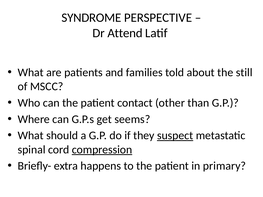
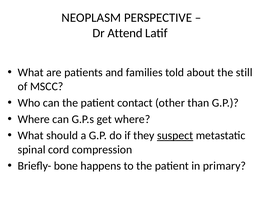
SYNDROME: SYNDROME -> NEOPLASM
get seems: seems -> where
compression underline: present -> none
extra: extra -> bone
